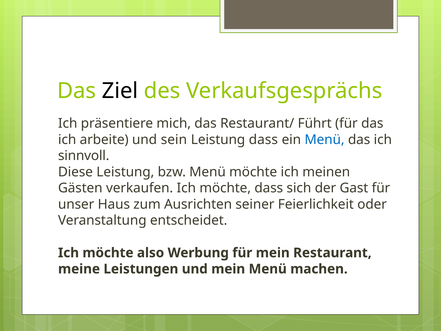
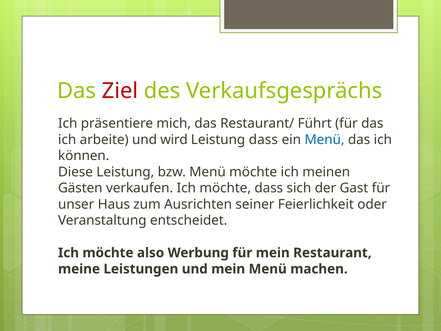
Ziel colour: black -> red
sein: sein -> wird
sinnvoll: sinnvoll -> können
